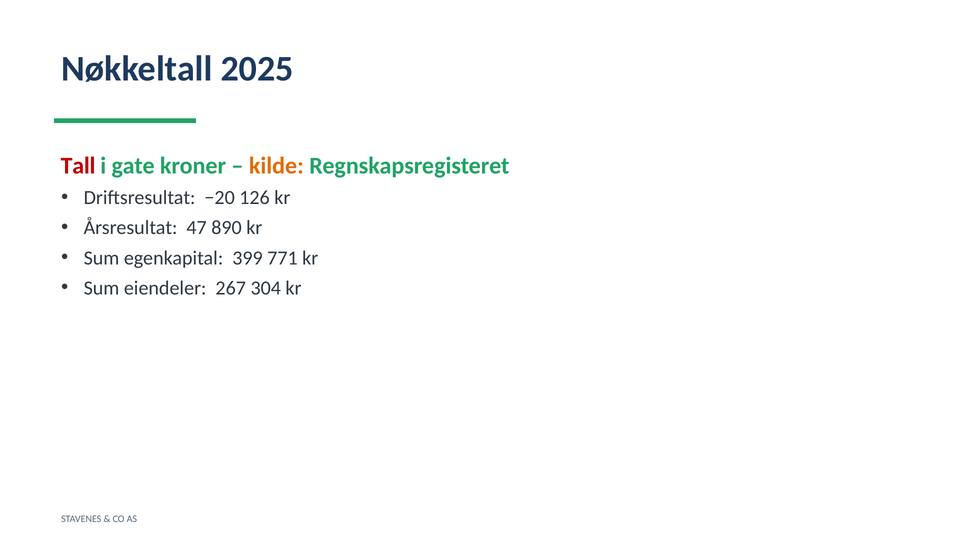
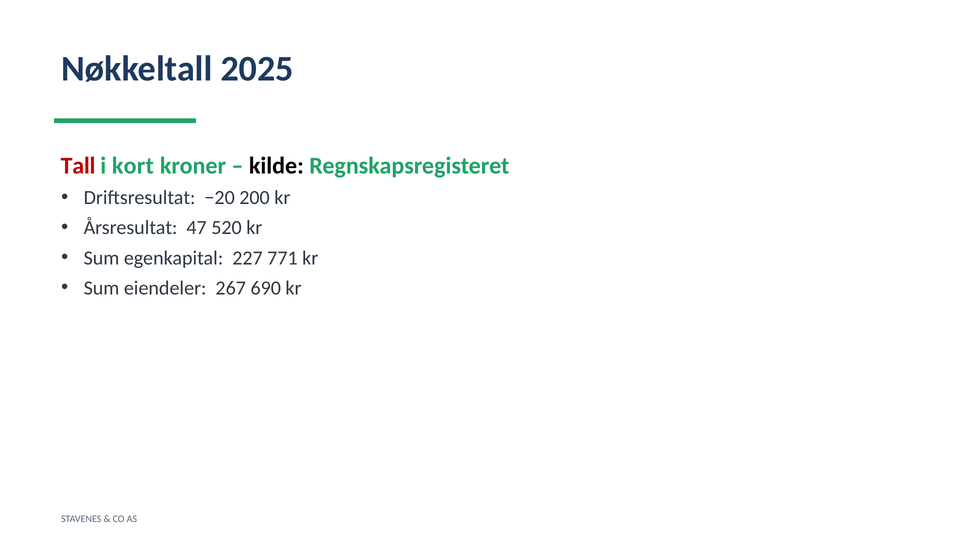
gate: gate -> kort
kilde colour: orange -> black
126: 126 -> 200
890: 890 -> 520
399: 399 -> 227
304: 304 -> 690
